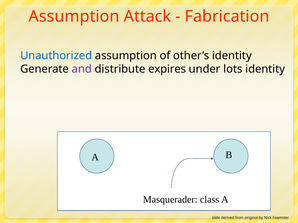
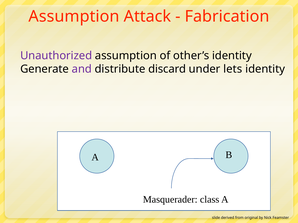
Unauthorized colour: blue -> purple
expires: expires -> discard
lots: lots -> lets
